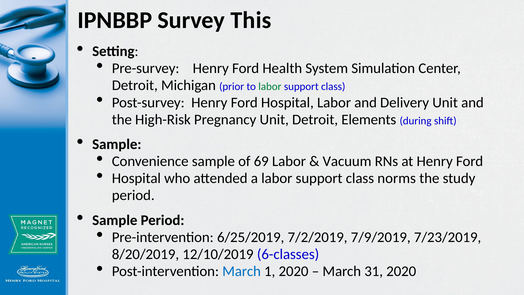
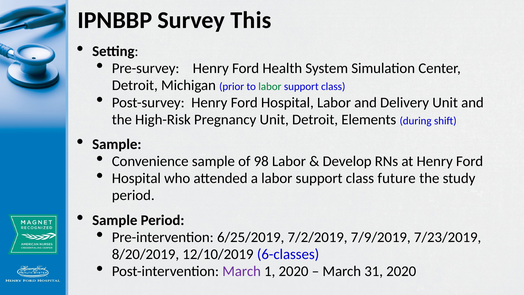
69: 69 -> 98
Vacuum: Vacuum -> Develop
norms: norms -> future
March at (242, 271) colour: blue -> purple
